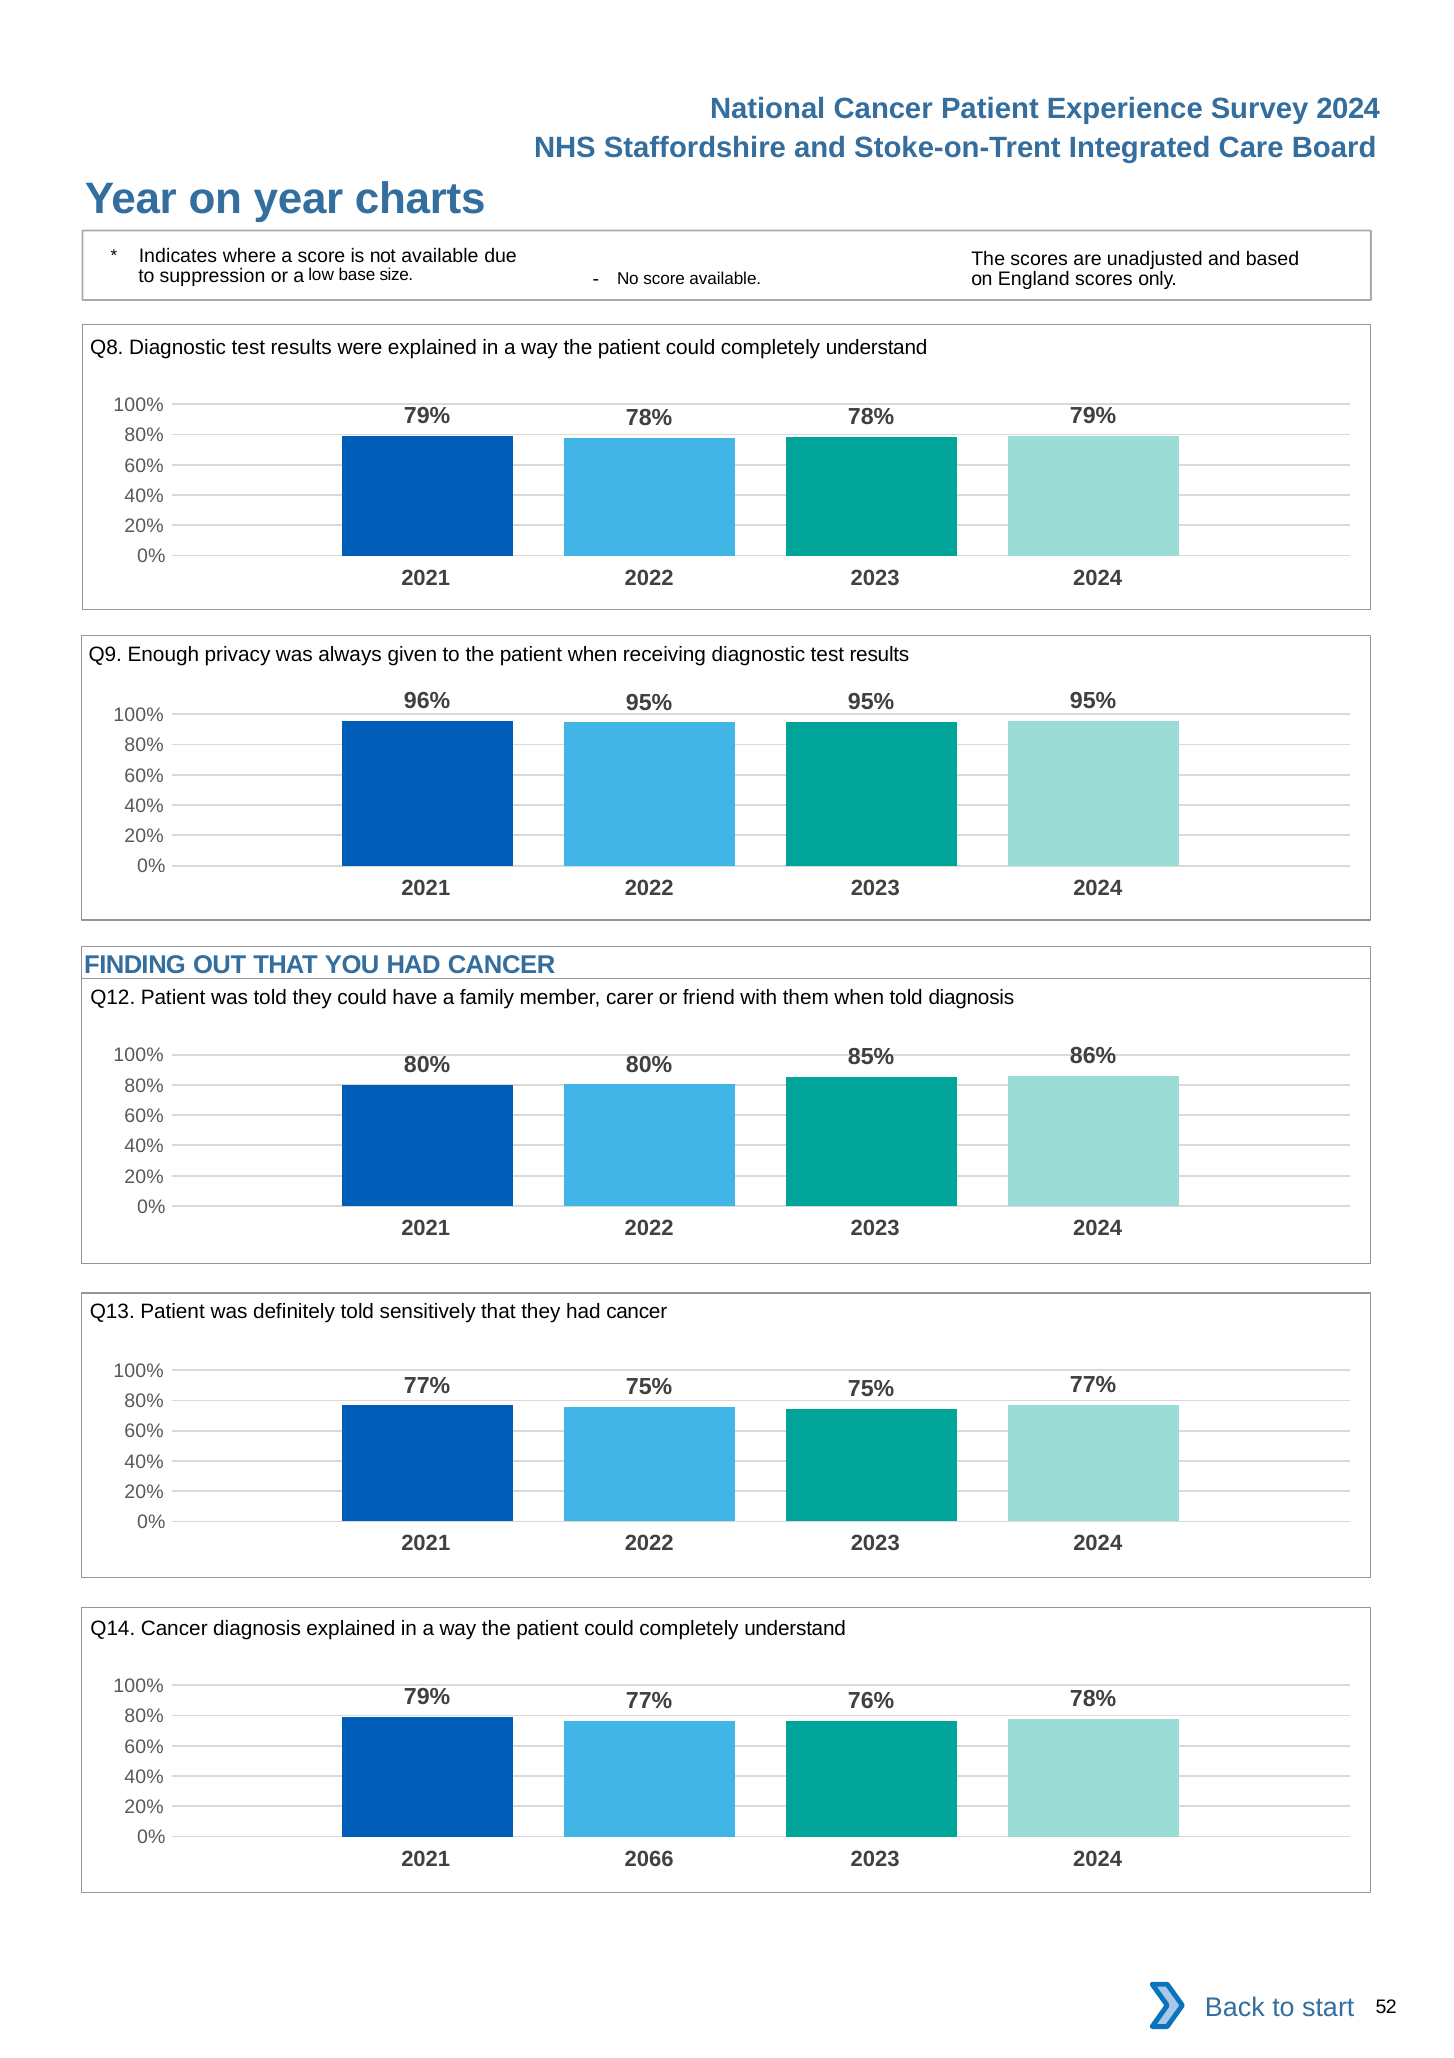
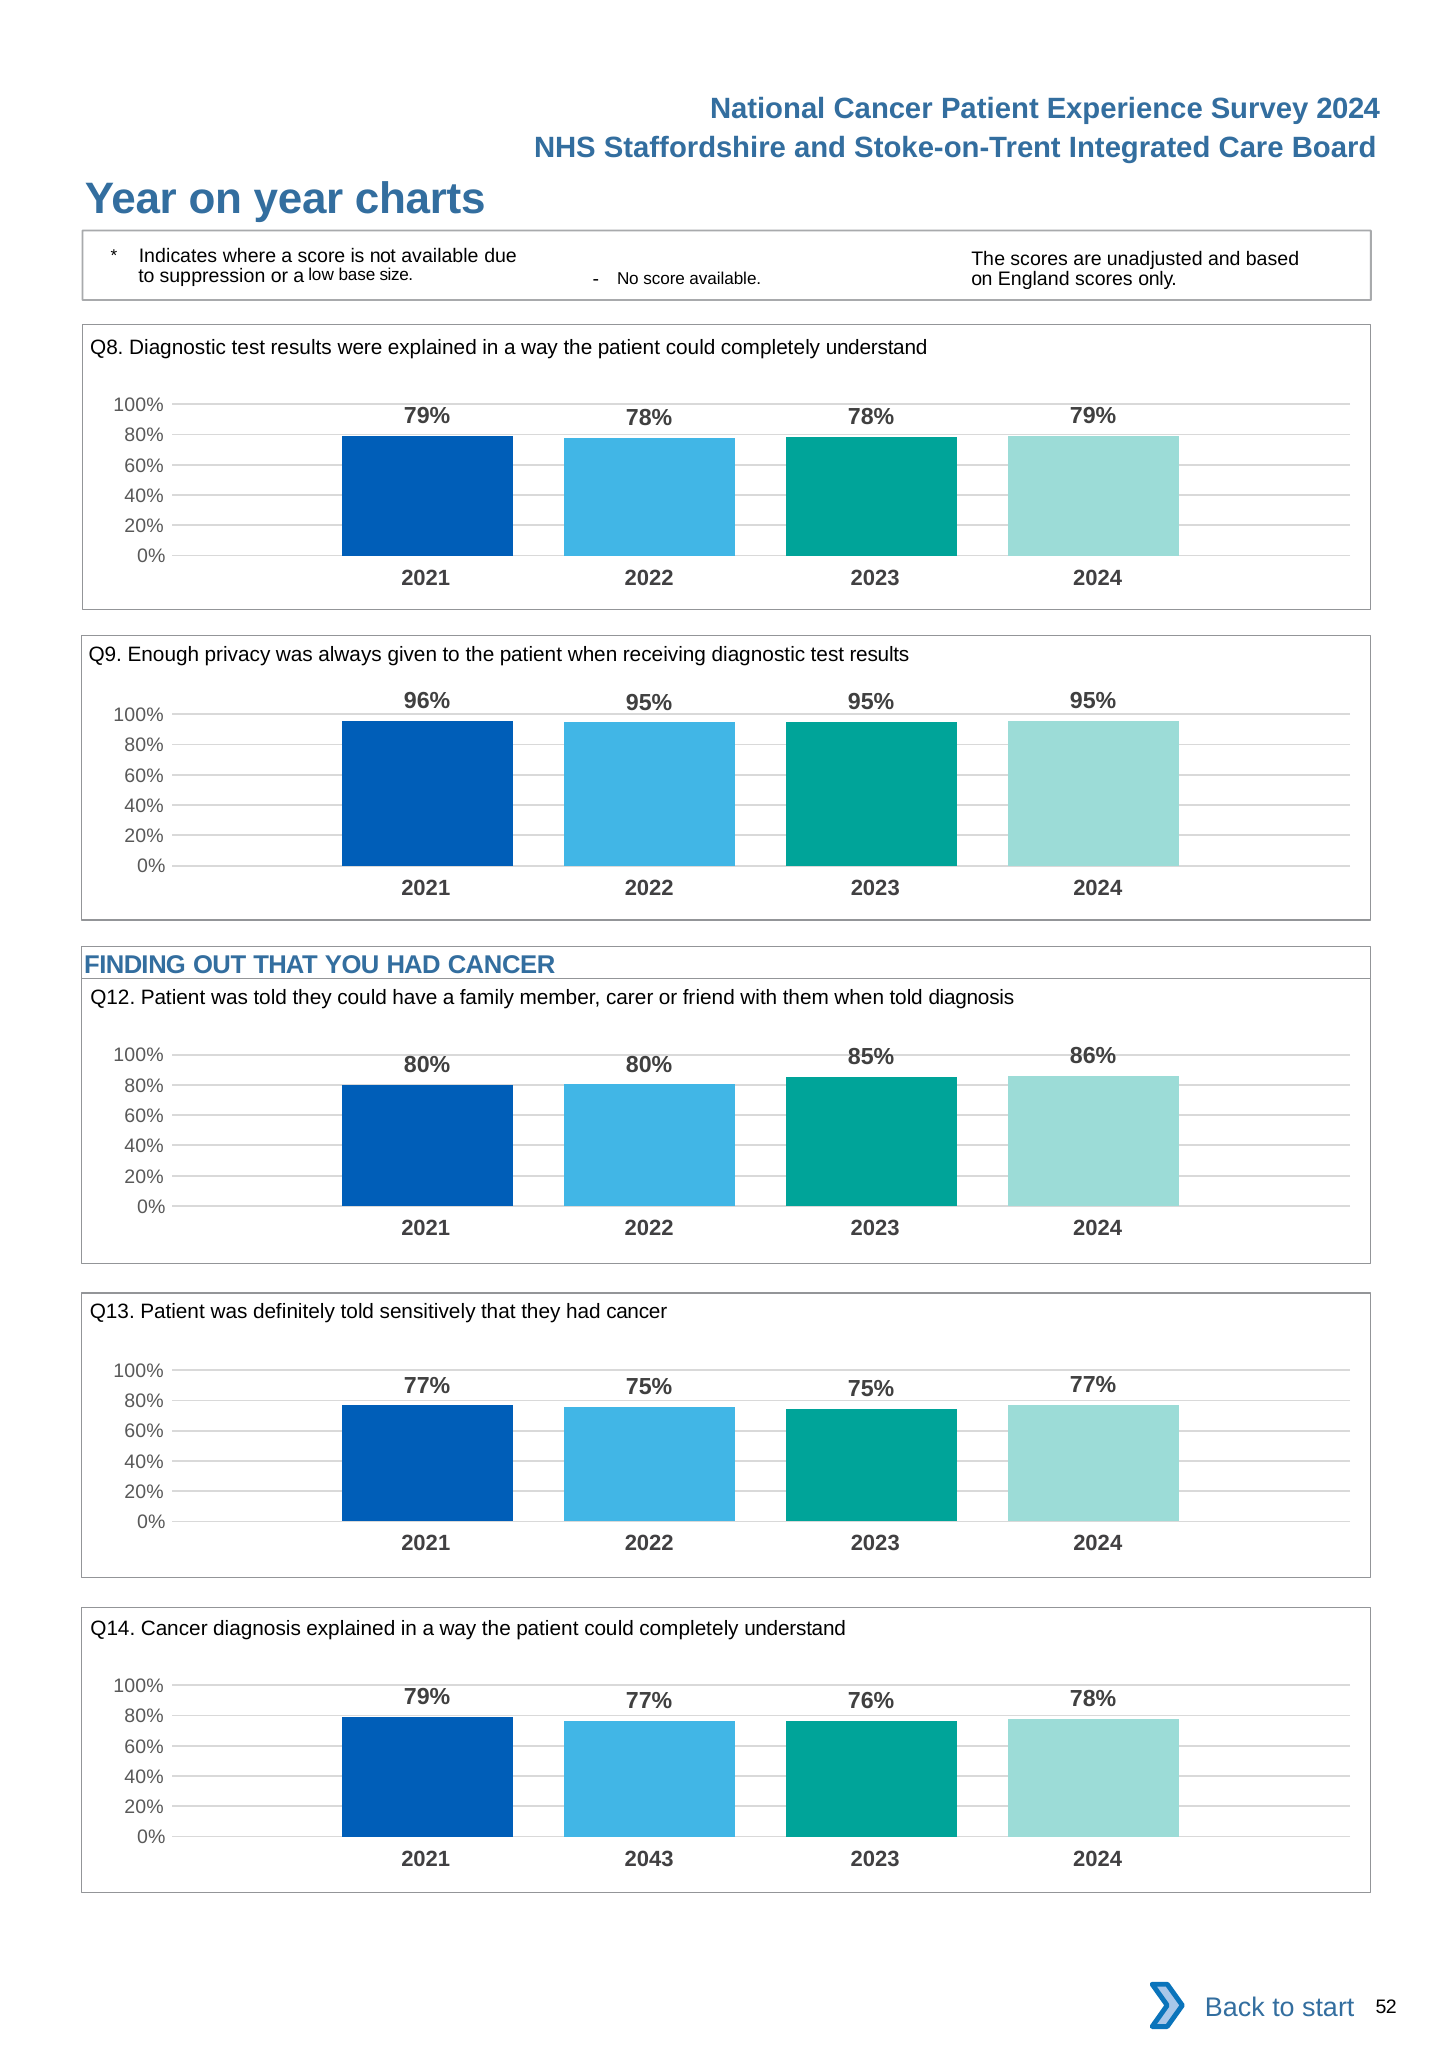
2066: 2066 -> 2043
